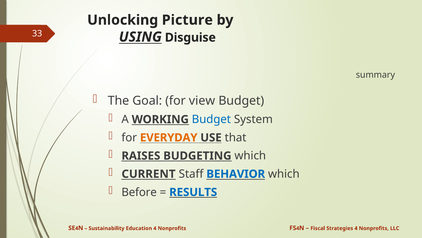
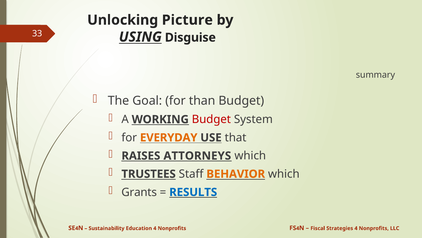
view: view -> than
Budget at (211, 119) colour: blue -> red
BUDGETING: BUDGETING -> ATTORNEYS
CURRENT: CURRENT -> TRUSTEES
BEHAVIOR colour: blue -> orange
Before: Before -> Grants
